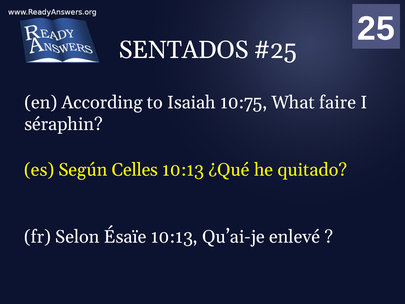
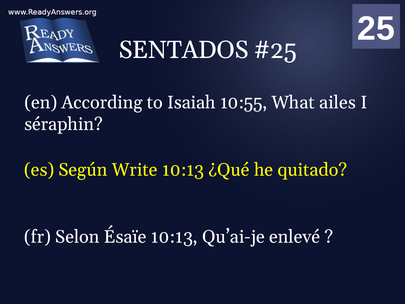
10:75: 10:75 -> 10:55
faire: faire -> ailes
Celles: Celles -> Write
